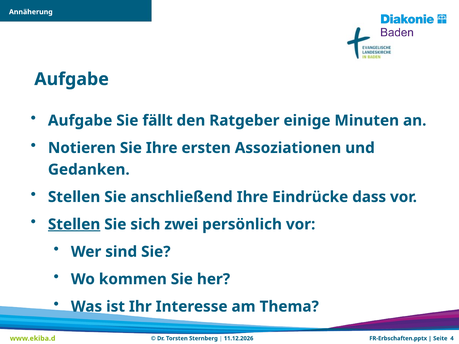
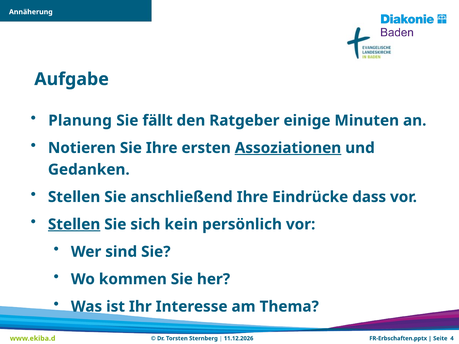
Aufgabe at (80, 121): Aufgabe -> Planung
Assoziationen underline: none -> present
zwei: zwei -> kein
